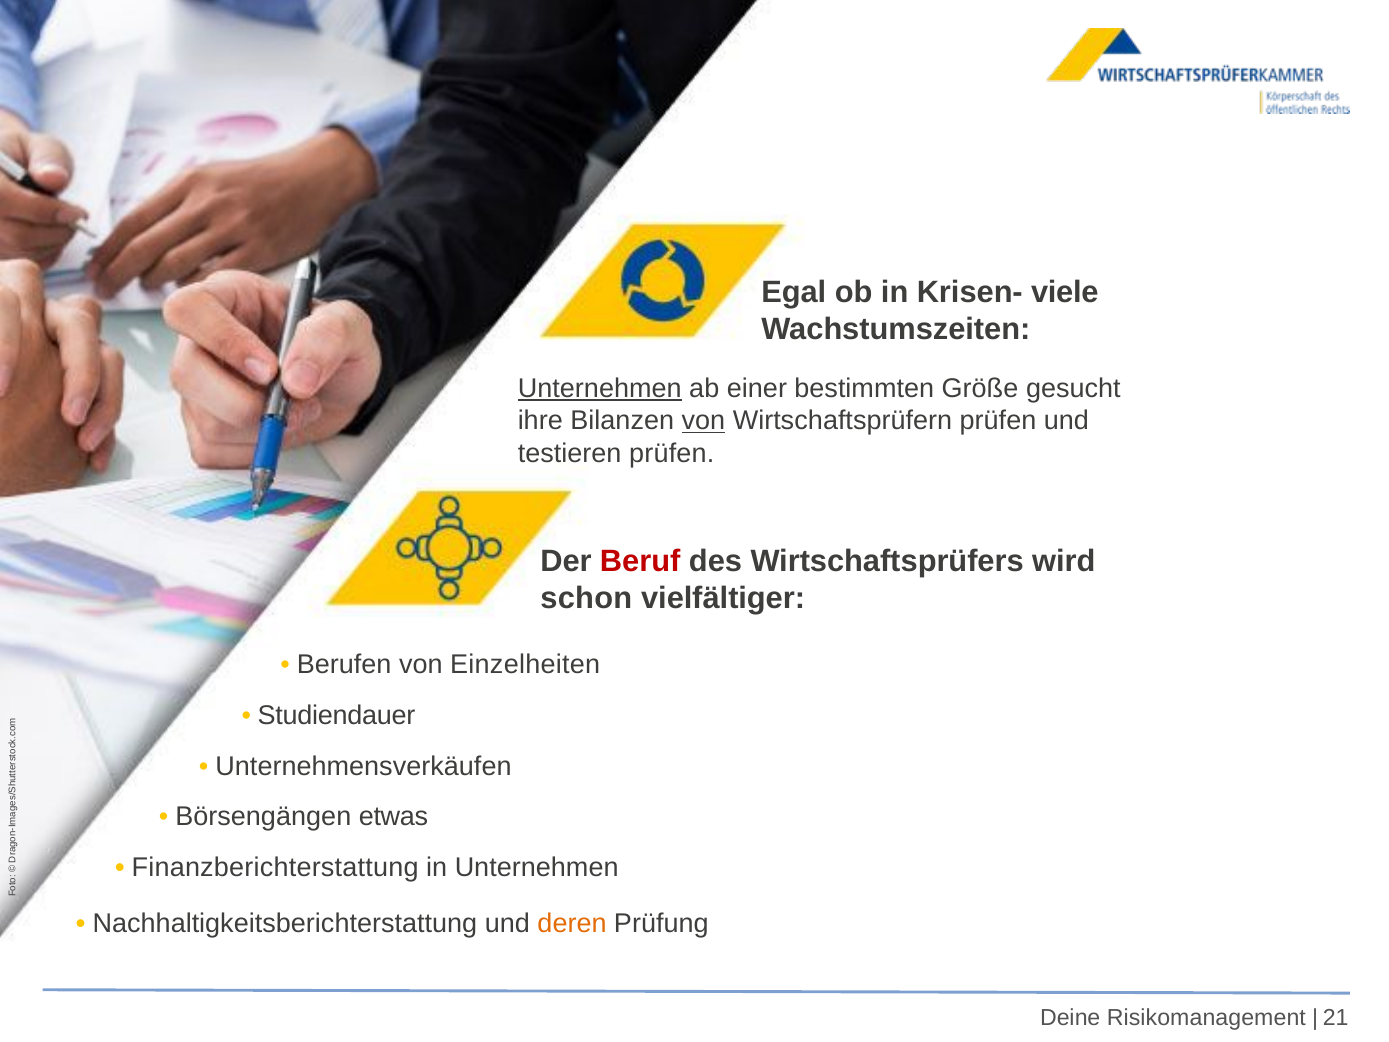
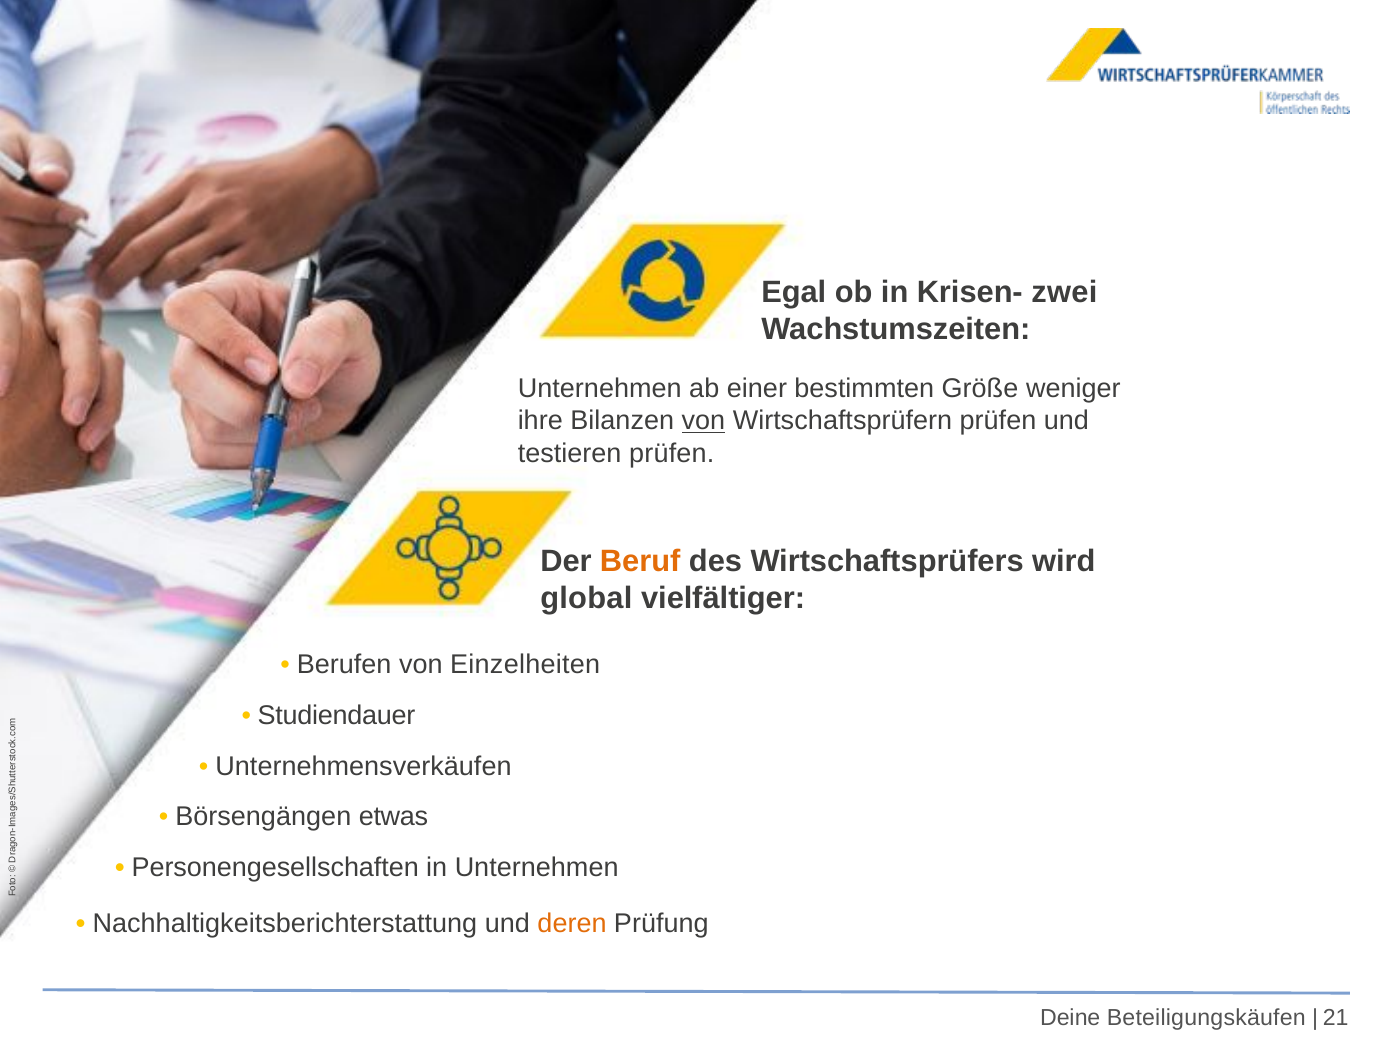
viele: viele -> zwei
Unternehmen at (600, 388) underline: present -> none
gesucht: gesucht -> weniger
Beruf colour: red -> orange
schon: schon -> global
Finanzberichterstattung: Finanzberichterstattung -> Personengesellschaften
Risikomanagement: Risikomanagement -> Beteiligungskäufen
